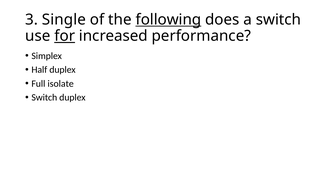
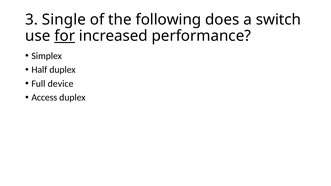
following underline: present -> none
isolate: isolate -> device
Switch at (44, 98): Switch -> Access
